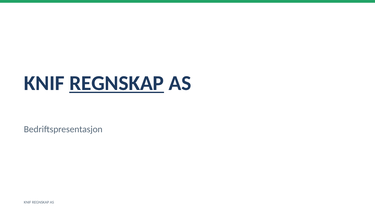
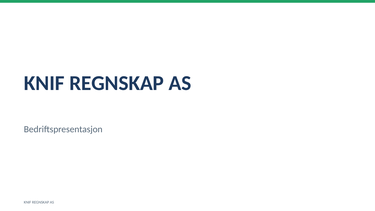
REGNSKAP at (117, 83) underline: present -> none
